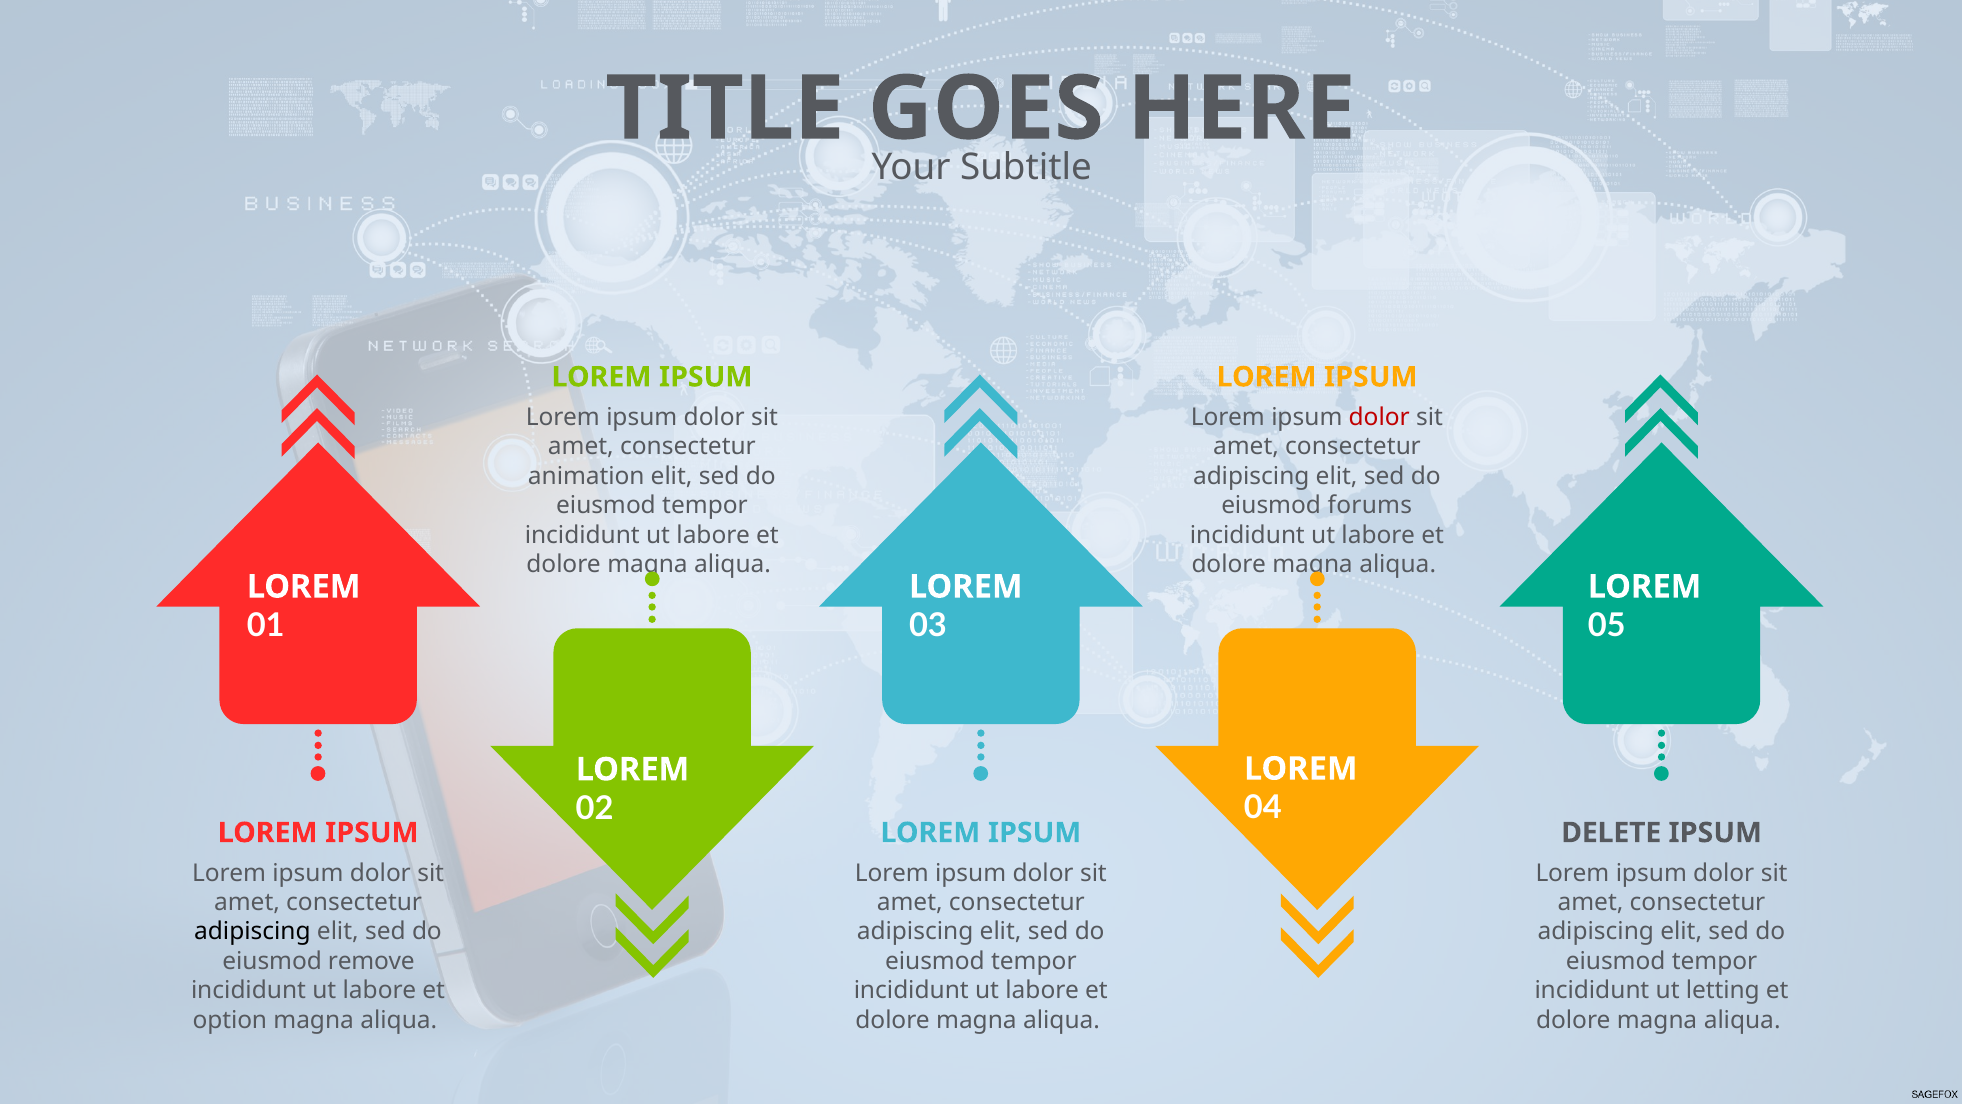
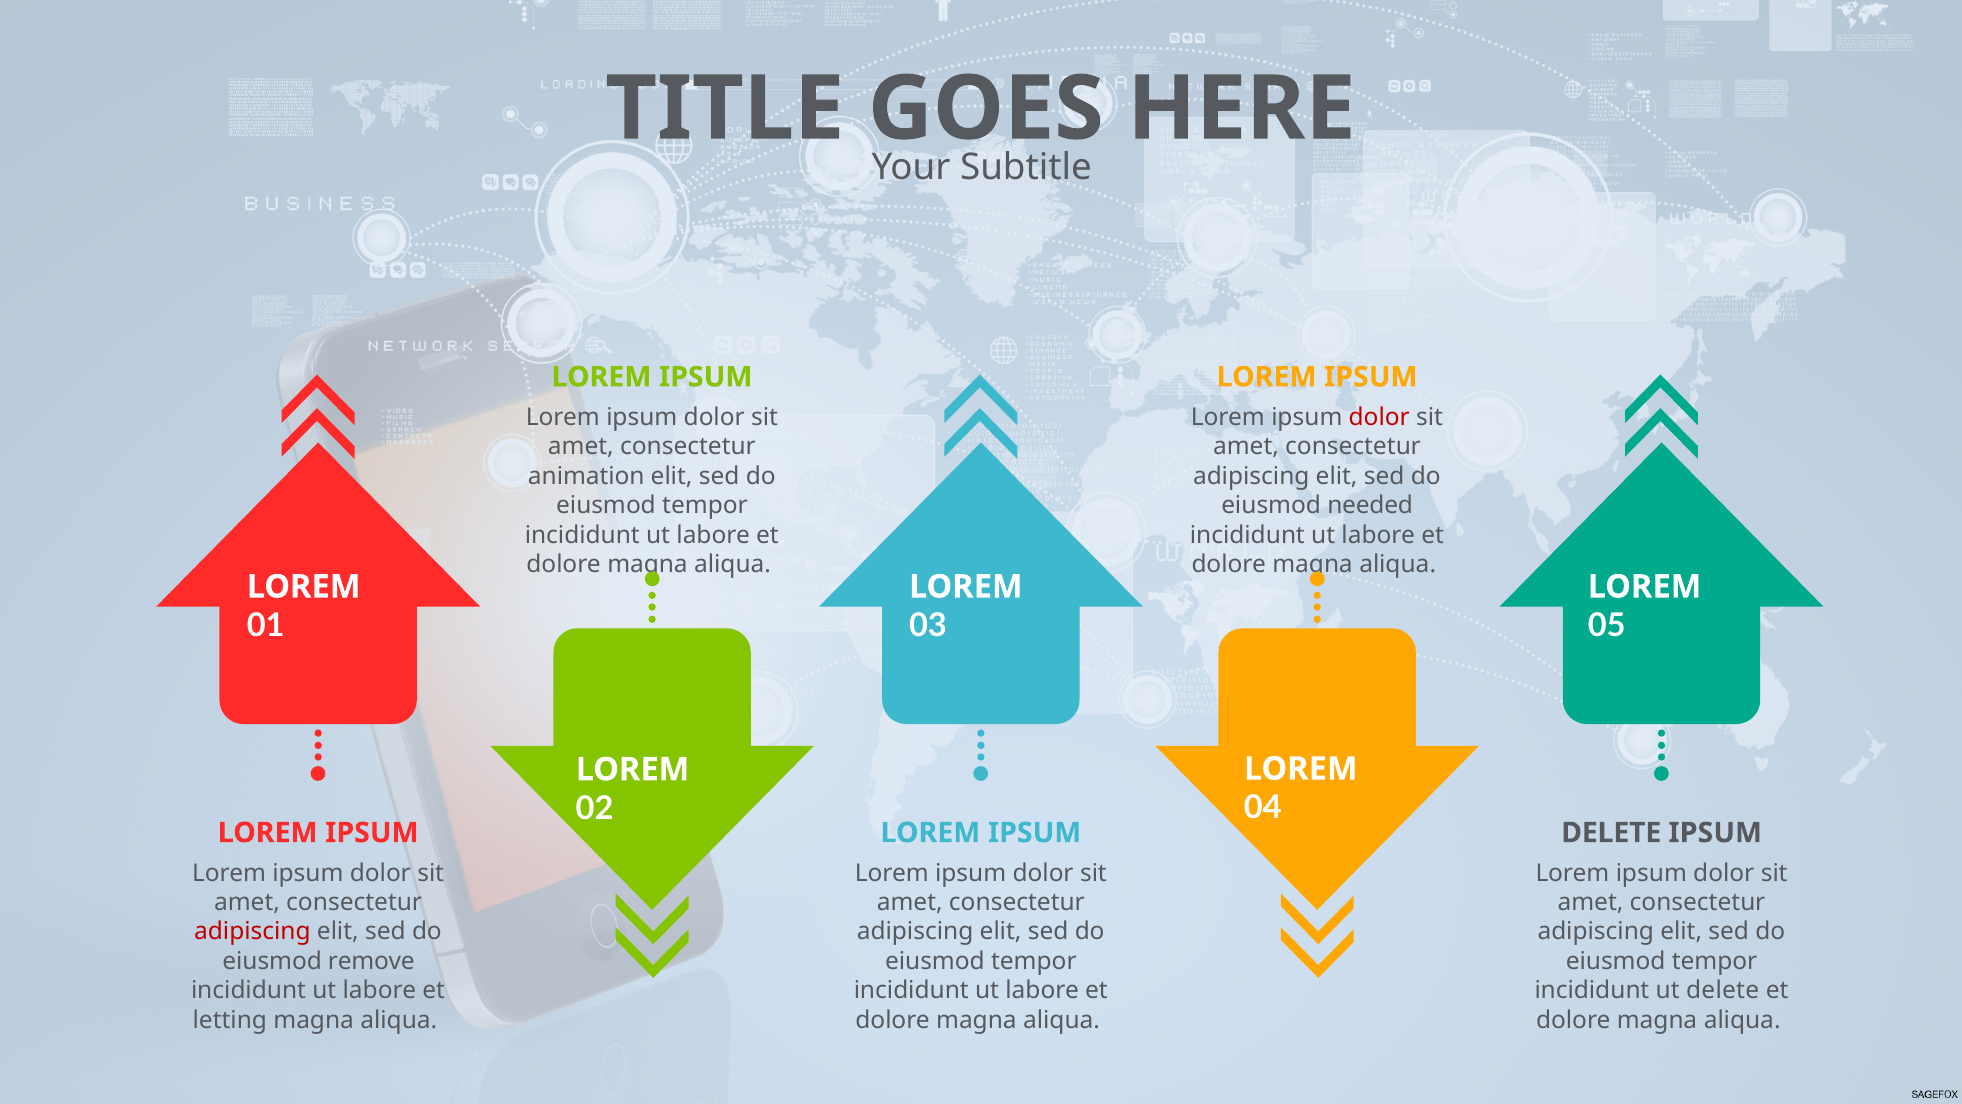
forums: forums -> needed
adipiscing at (252, 932) colour: black -> red
ut letting: letting -> delete
option: option -> letting
